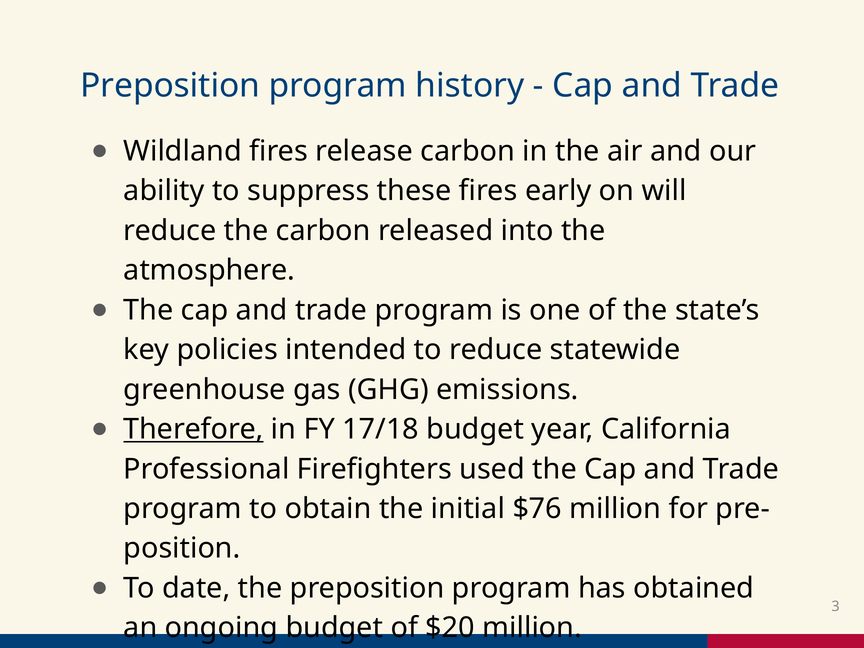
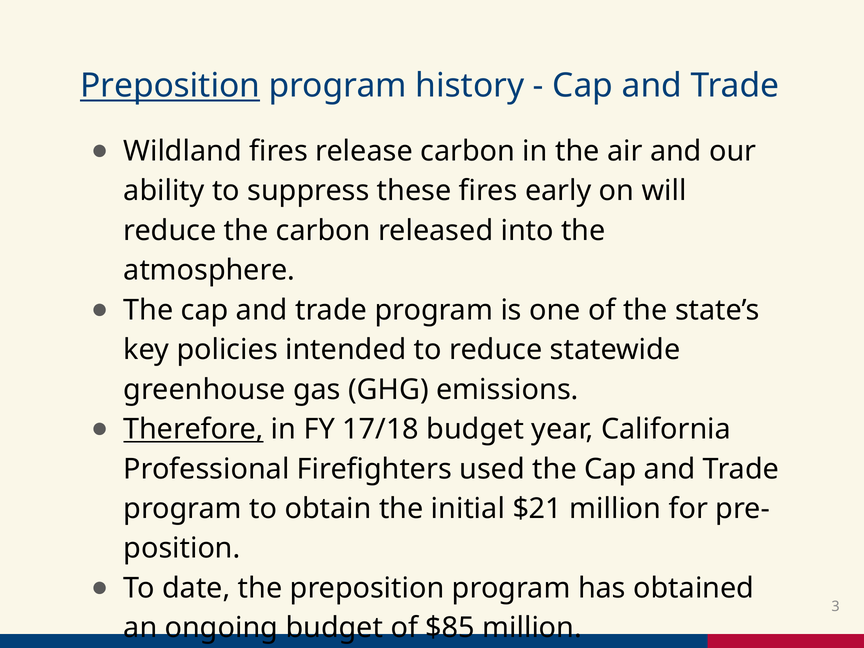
Preposition at (170, 86) underline: none -> present
$76: $76 -> $21
$20: $20 -> $85
